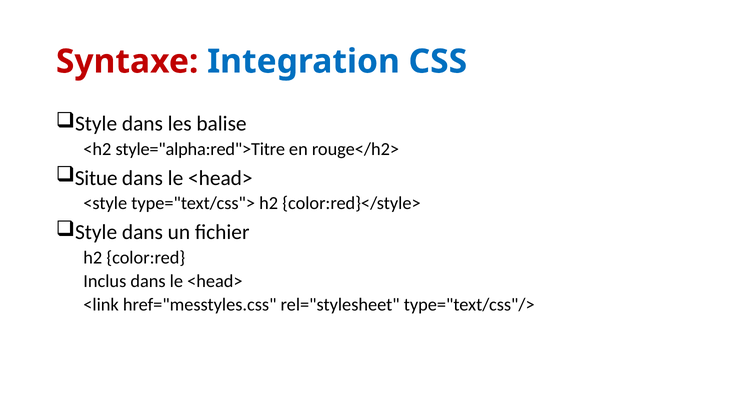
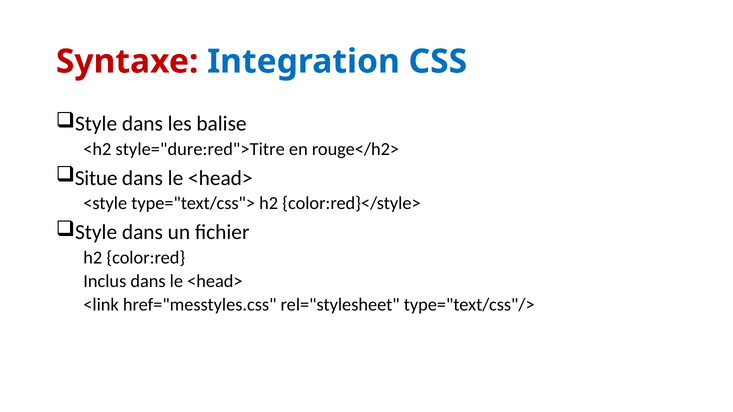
style="alpha:red">Titre: style="alpha:red">Titre -> style="dure:red">Titre
